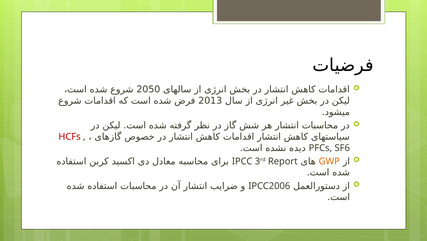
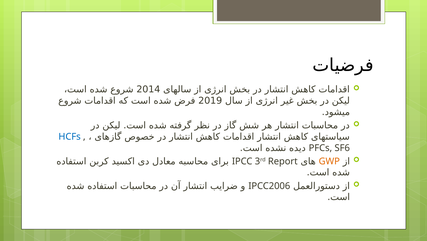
2050: 2050 -> 2014
2013: 2013 -> 2019
HCFs colour: red -> blue
